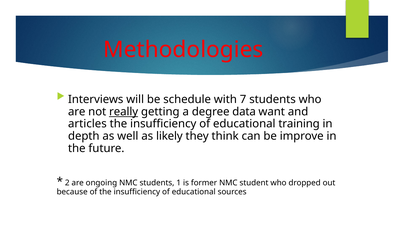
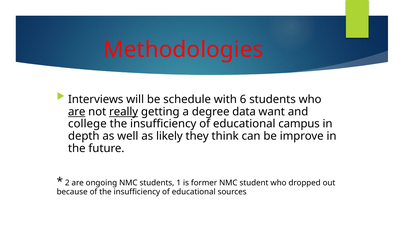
7: 7 -> 6
are at (77, 112) underline: none -> present
articles: articles -> college
training: training -> campus
